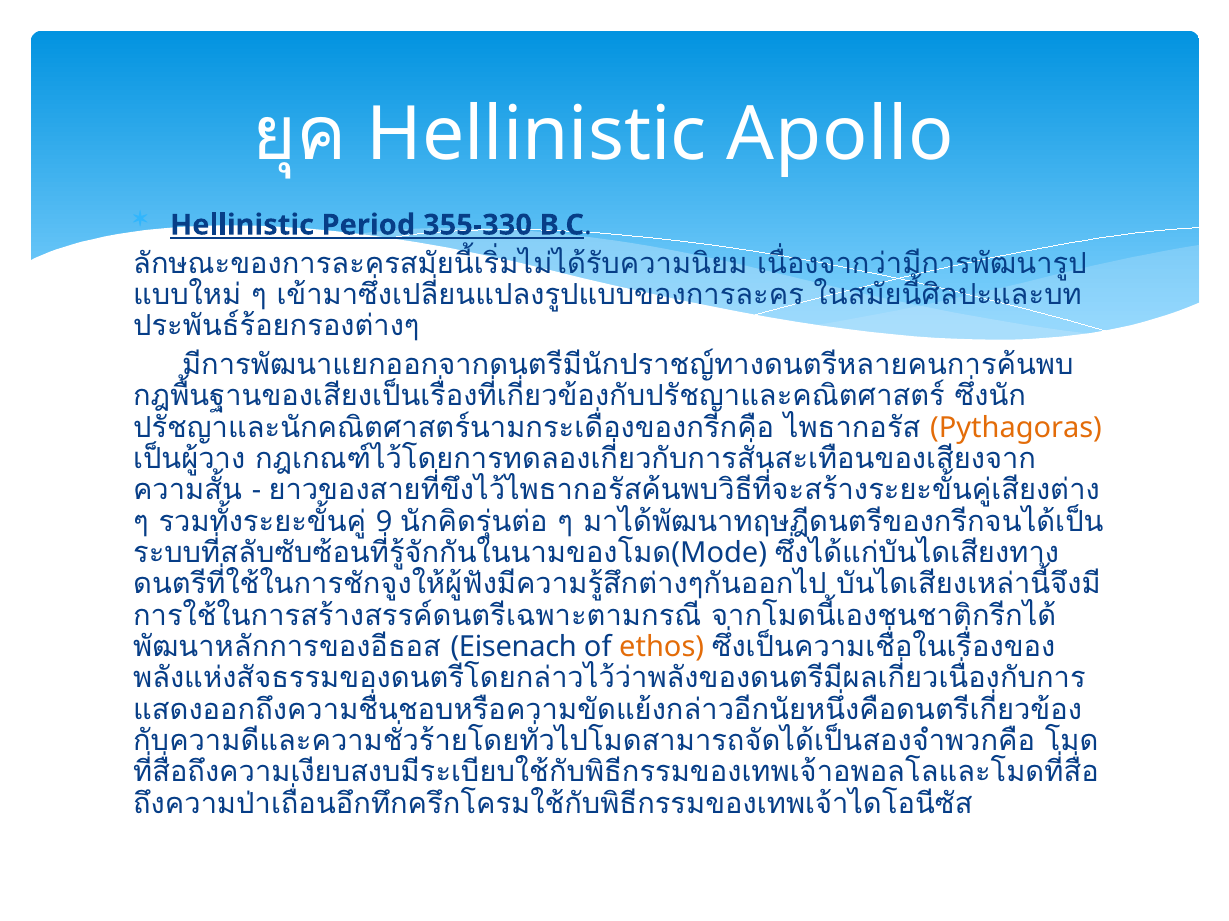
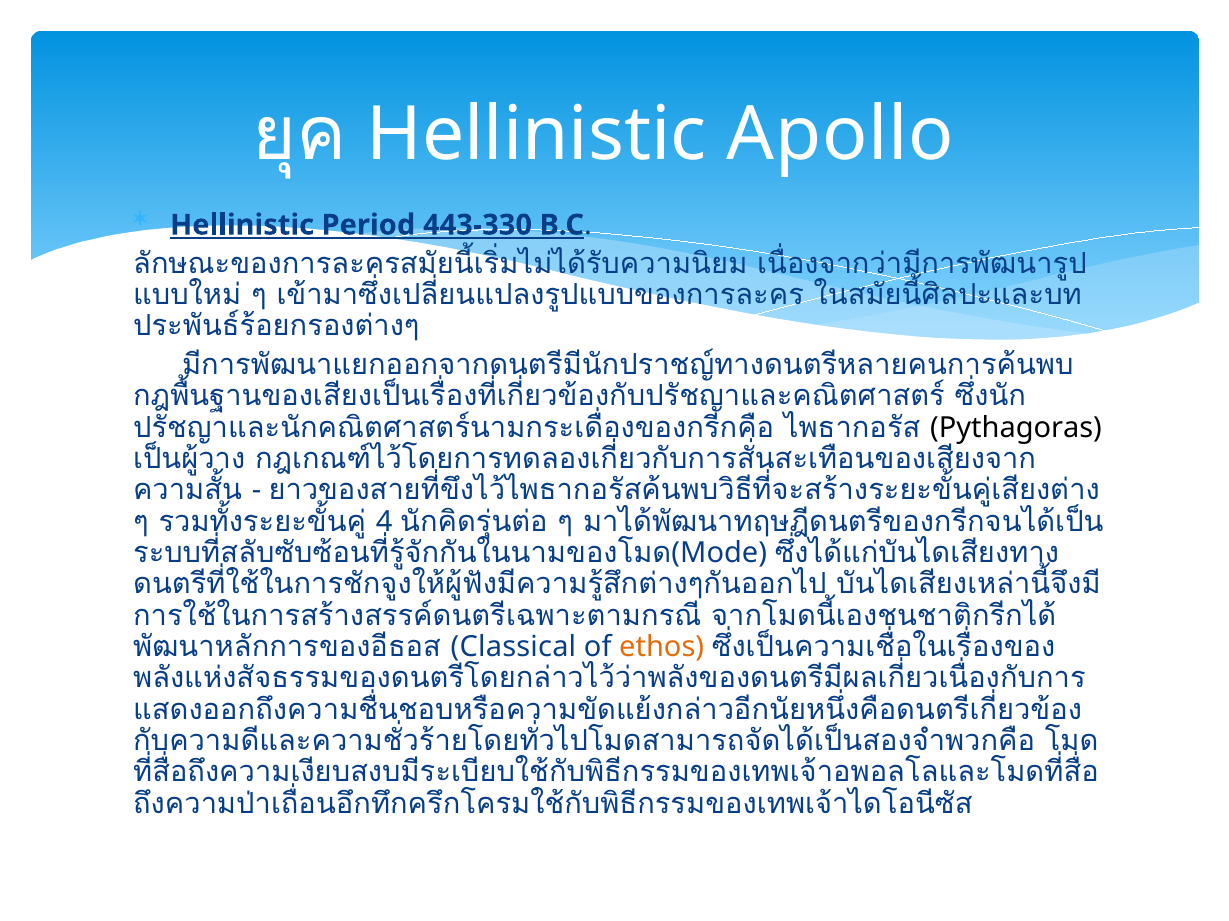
355-330: 355-330 -> 443-330
Pythagoras colour: orange -> black
9: 9 -> 4
Eisenach: Eisenach -> Classical
